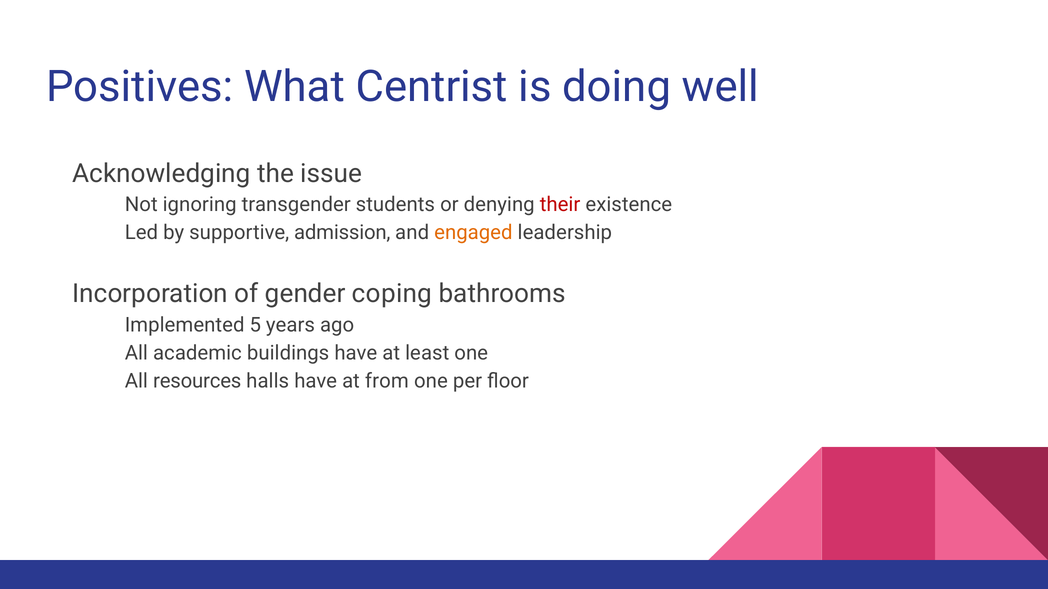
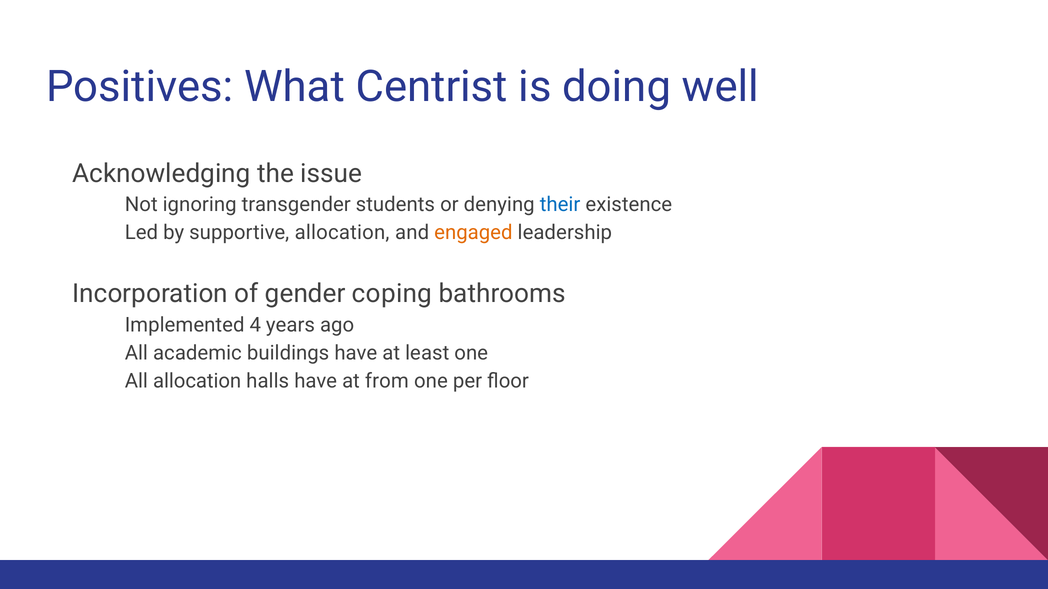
their colour: red -> blue
supportive admission: admission -> allocation
5: 5 -> 4
All resources: resources -> allocation
